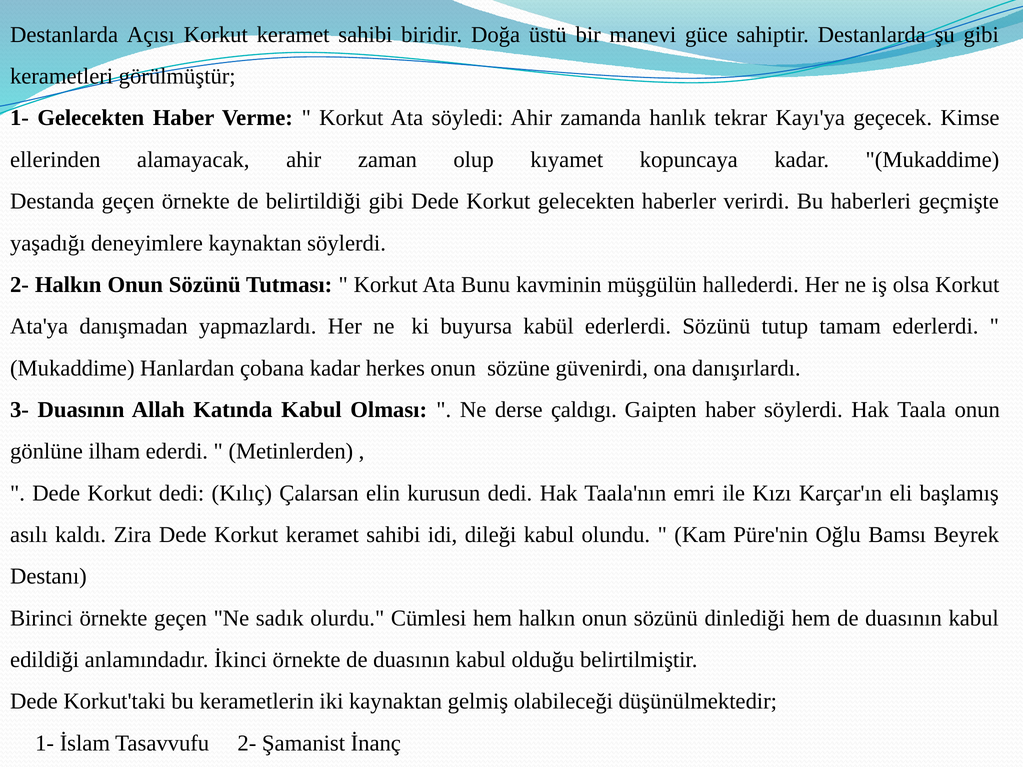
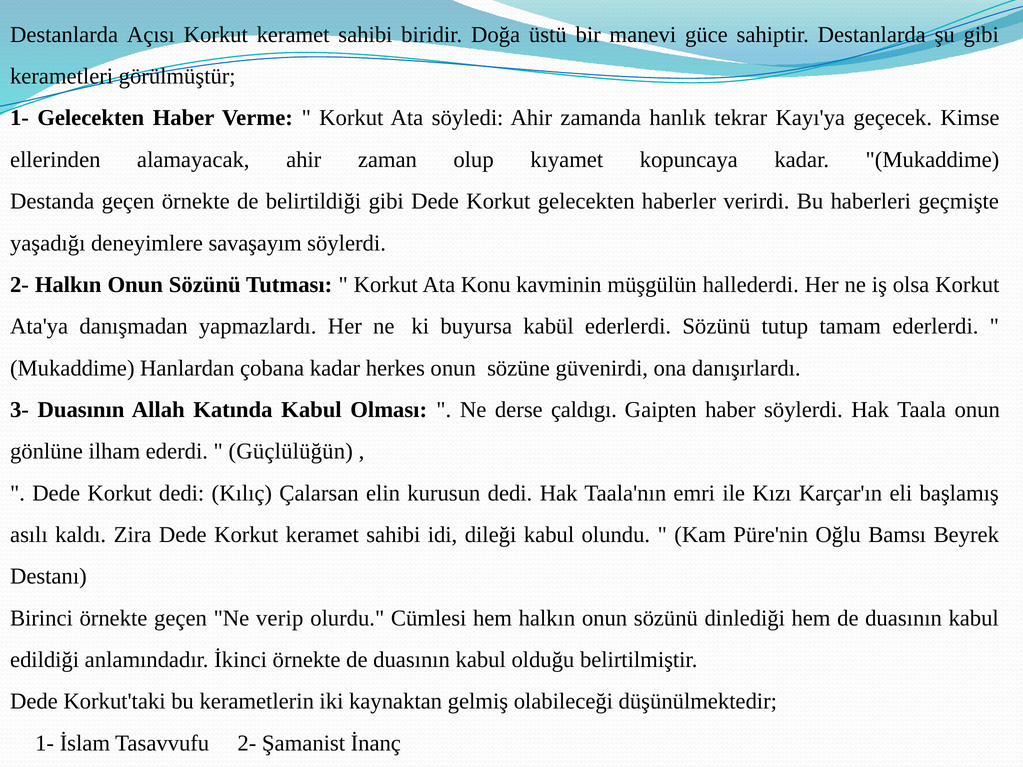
deneyimlere kaynaktan: kaynaktan -> savaşayım
Bunu: Bunu -> Konu
Metinlerden: Metinlerden -> Güçlülüğün
sadık: sadık -> verip
